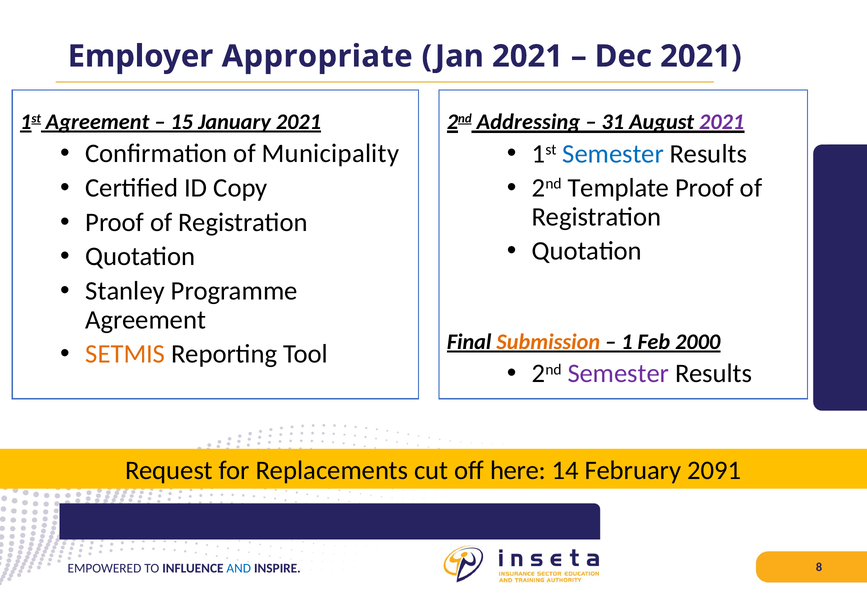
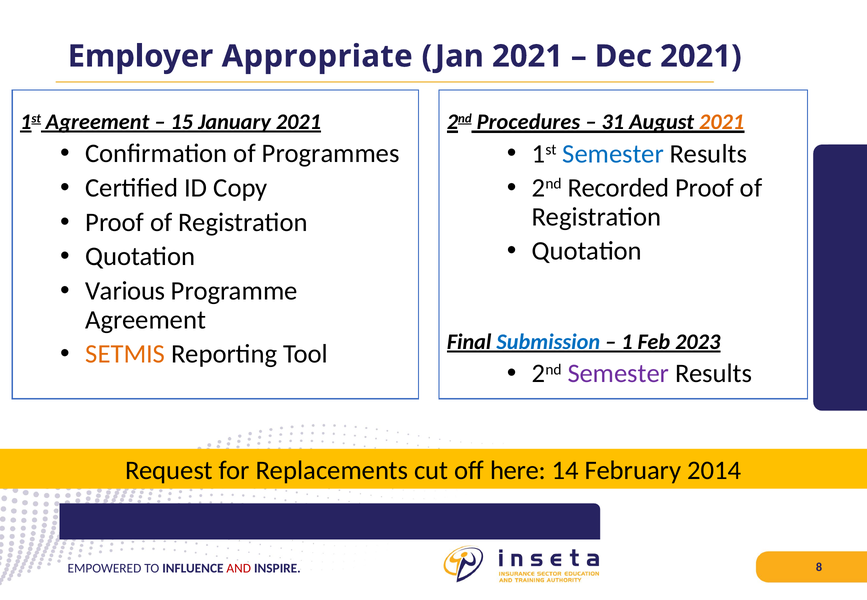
Addressing: Addressing -> Procedures
2021 at (722, 122) colour: purple -> orange
Municipality: Municipality -> Programmes
Template: Template -> Recorded
Stanley: Stanley -> Various
Submission colour: orange -> blue
2000: 2000 -> 2023
2091: 2091 -> 2014
AND colour: blue -> red
